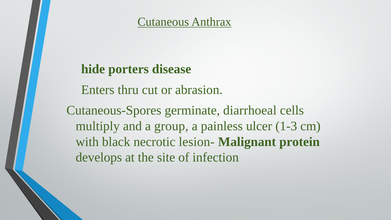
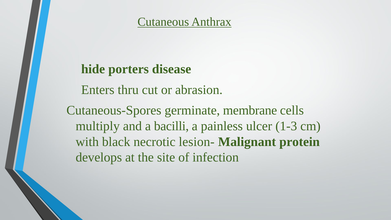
diarrhoeal: diarrhoeal -> membrane
group: group -> bacilli
